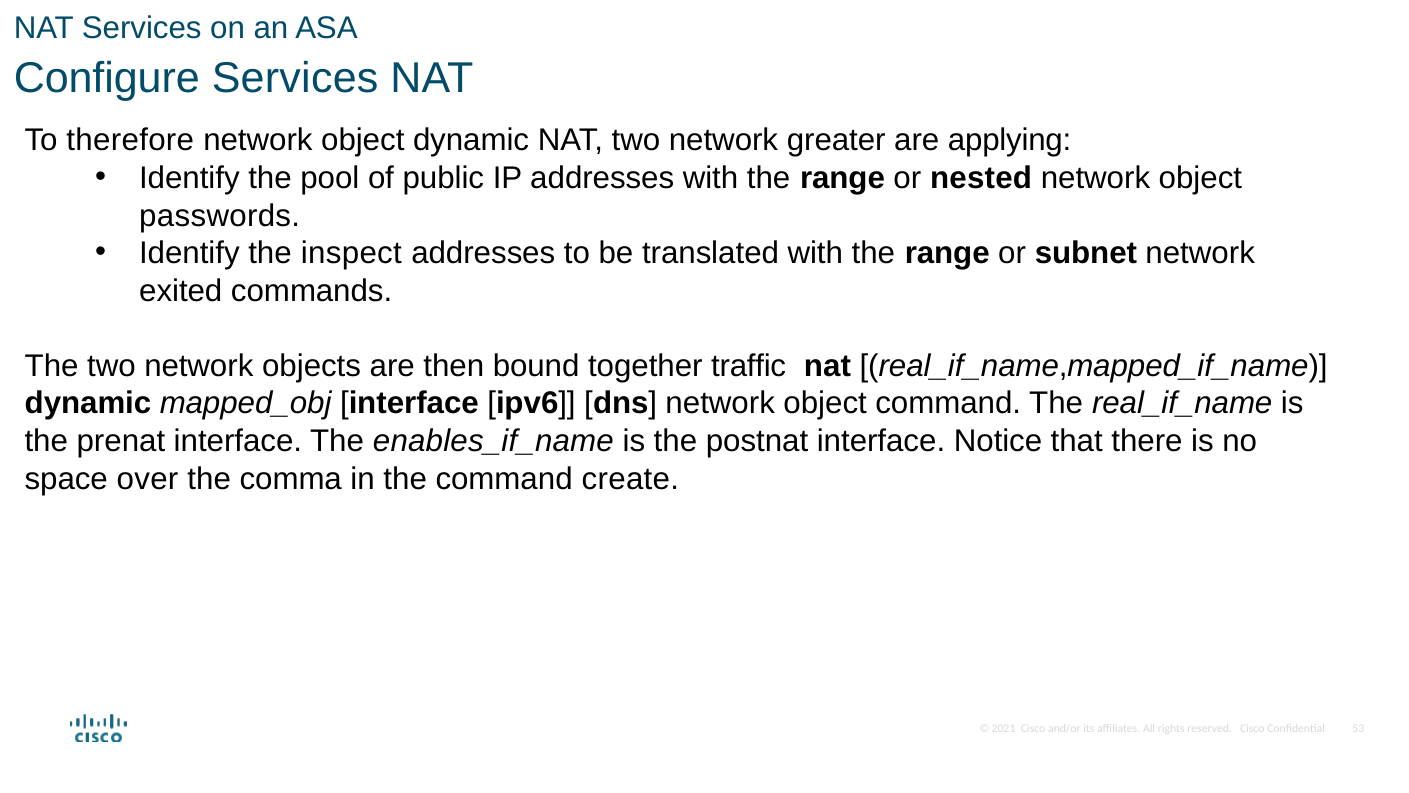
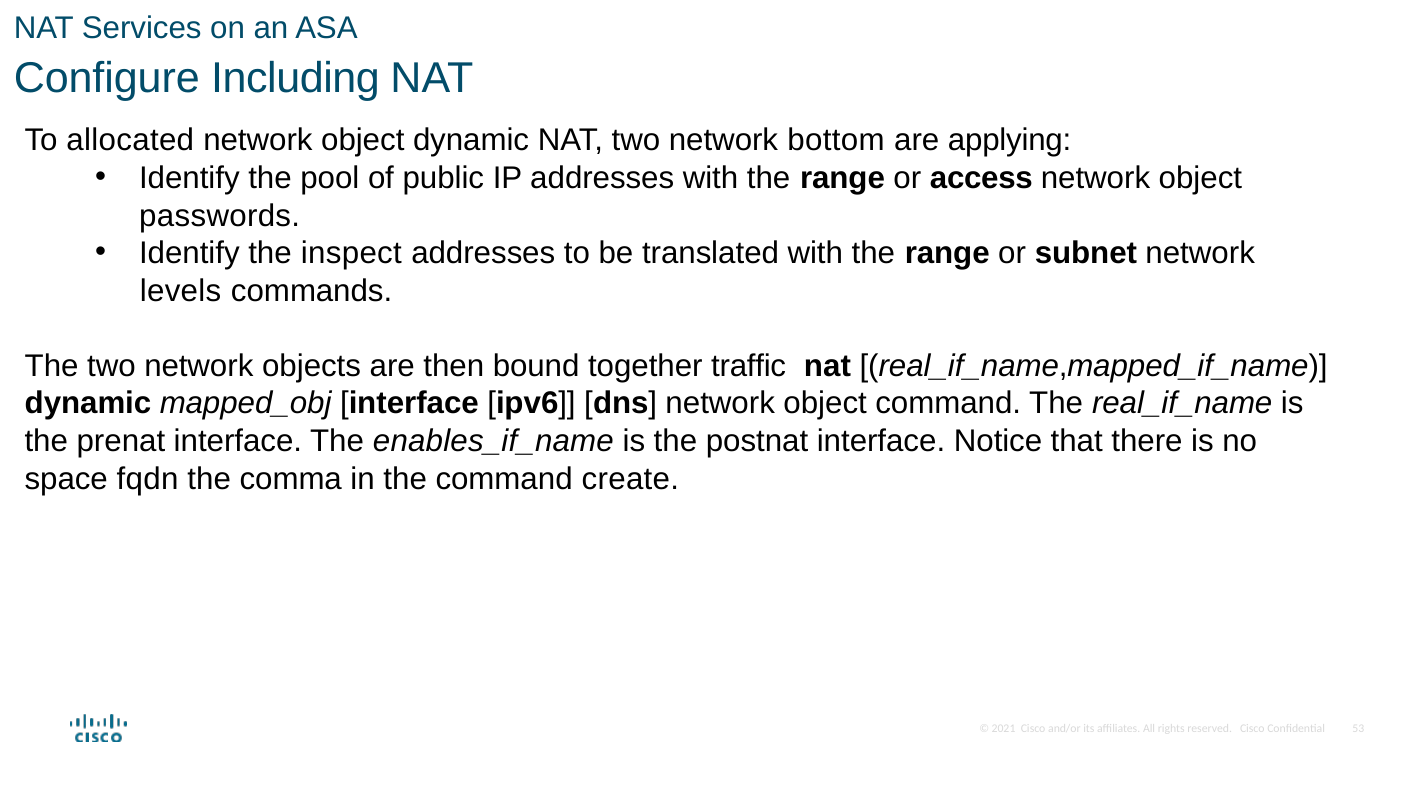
Configure Services: Services -> Including
therefore: therefore -> allocated
greater: greater -> bottom
nested: nested -> access
exited: exited -> levels
over: over -> fqdn
